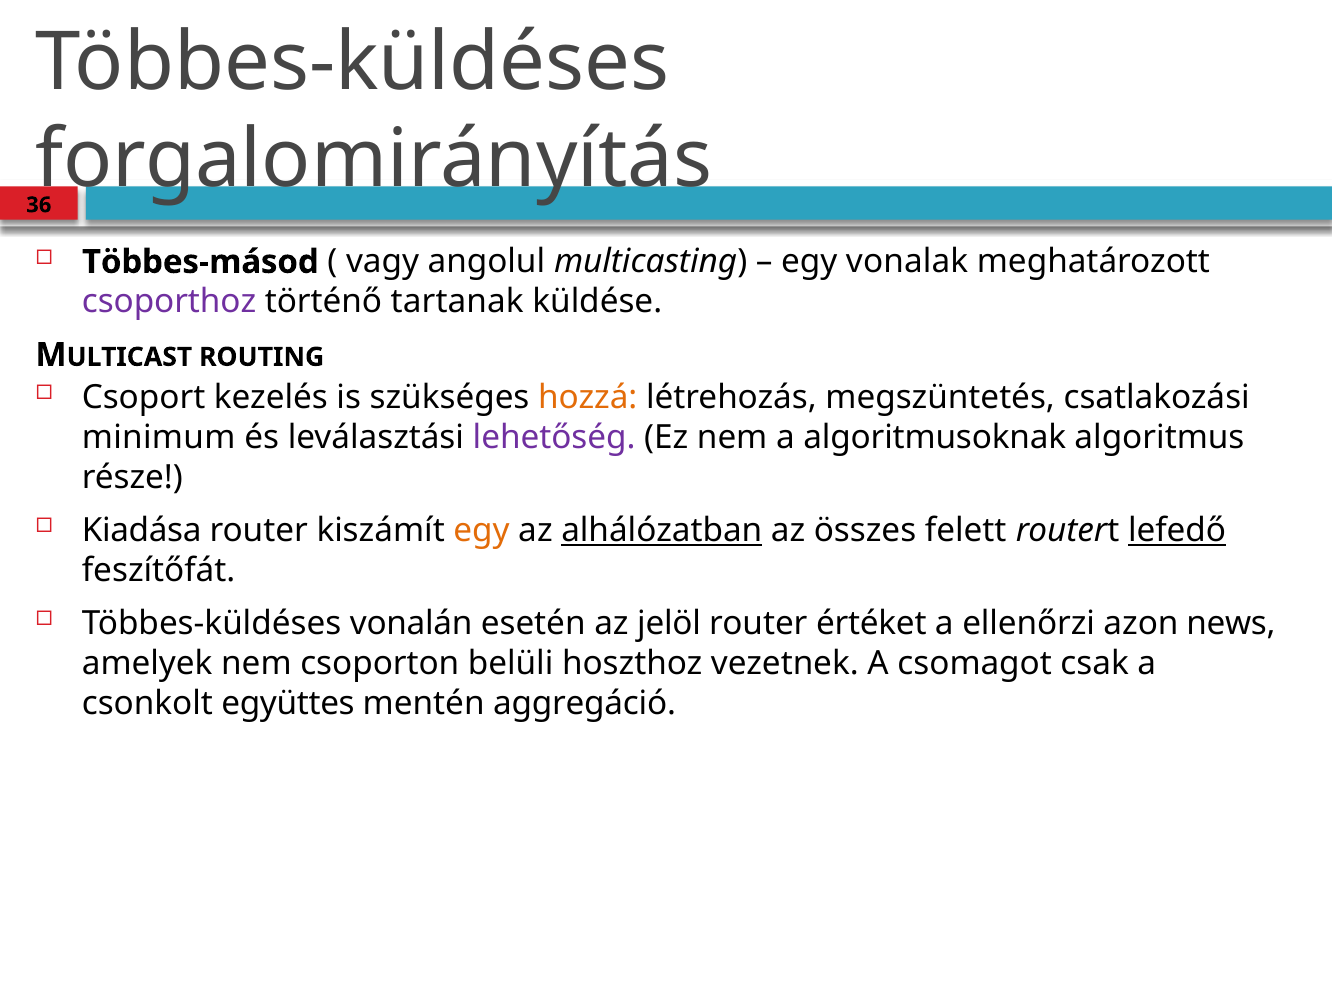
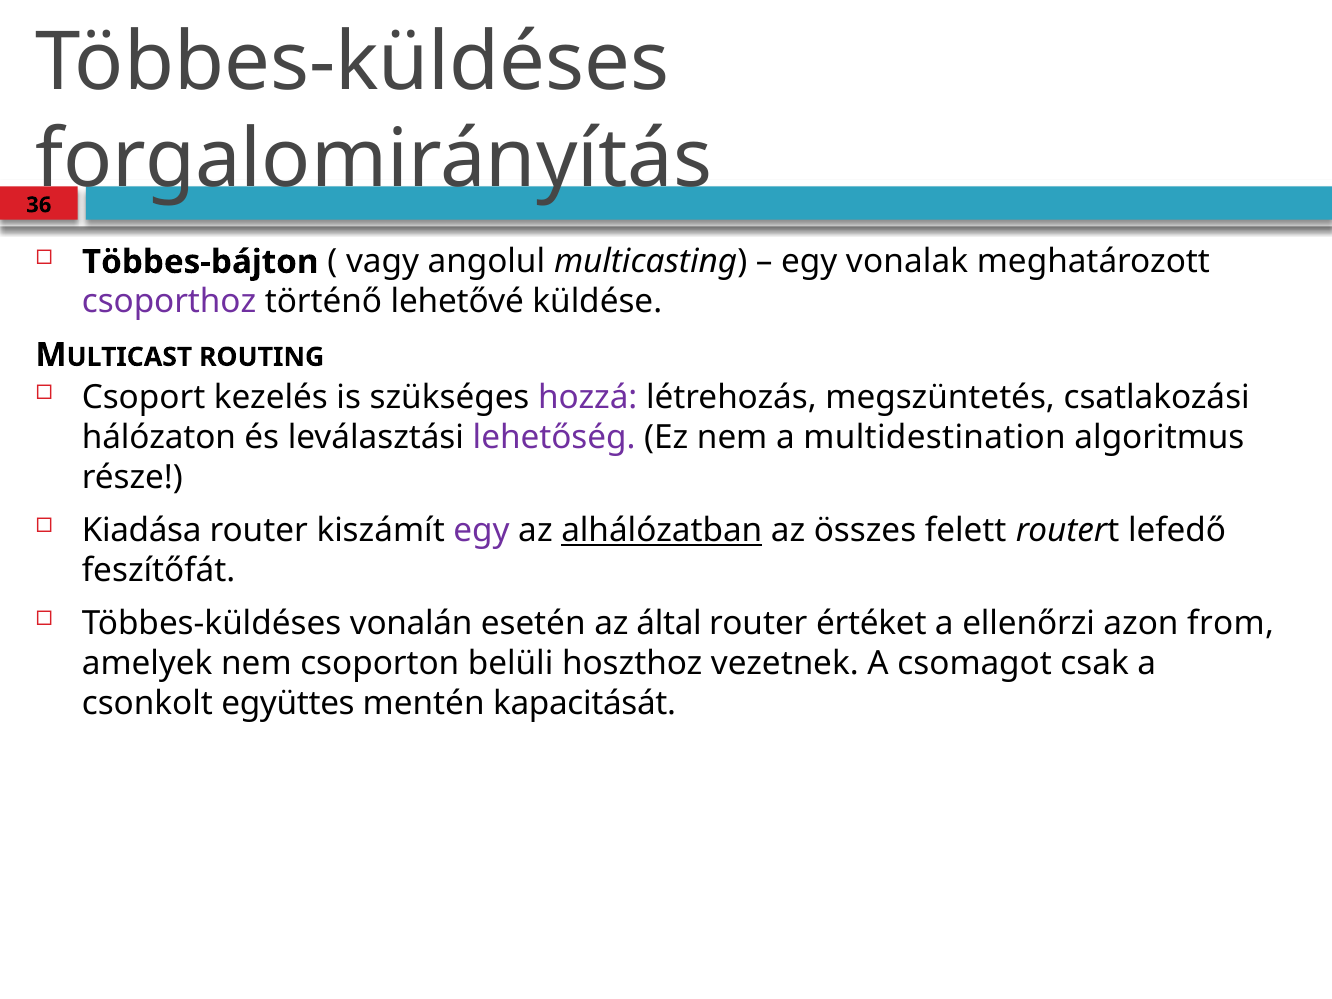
Többes-másod: Többes-másod -> Többes-bájton
tartanak: tartanak -> lehetővé
hozzá colour: orange -> purple
minimum: minimum -> hálózaton
algoritmusoknak: algoritmusoknak -> multidestination
egy at (482, 530) colour: orange -> purple
lefedő underline: present -> none
jelöl: jelöl -> által
news: news -> from
aggregáció: aggregáció -> kapacitását
